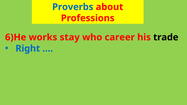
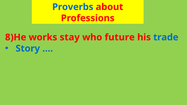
6)He: 6)He -> 8)He
career: career -> future
trade colour: black -> blue
Right: Right -> Story
